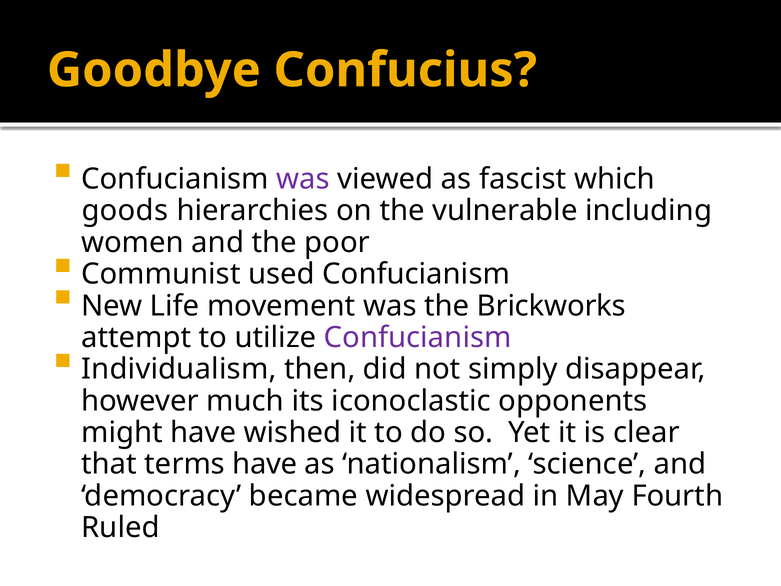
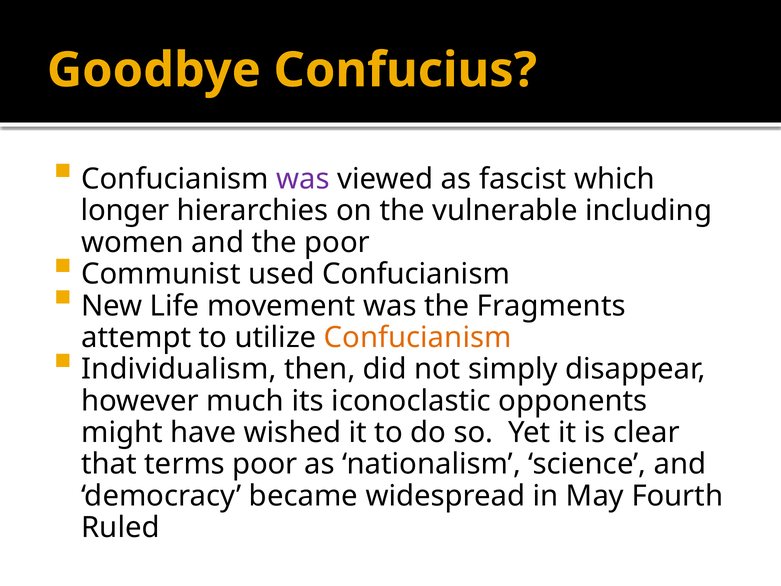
goods: goods -> longer
Brickworks: Brickworks -> Fragments
Confucianism at (418, 337) colour: purple -> orange
terms have: have -> poor
